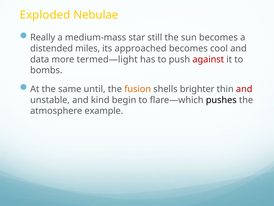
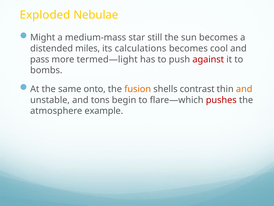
Really: Really -> Might
approached: approached -> calculations
data: data -> pass
until: until -> onto
brighter: brighter -> contrast
and at (244, 89) colour: red -> orange
kind: kind -> tons
pushes colour: black -> red
